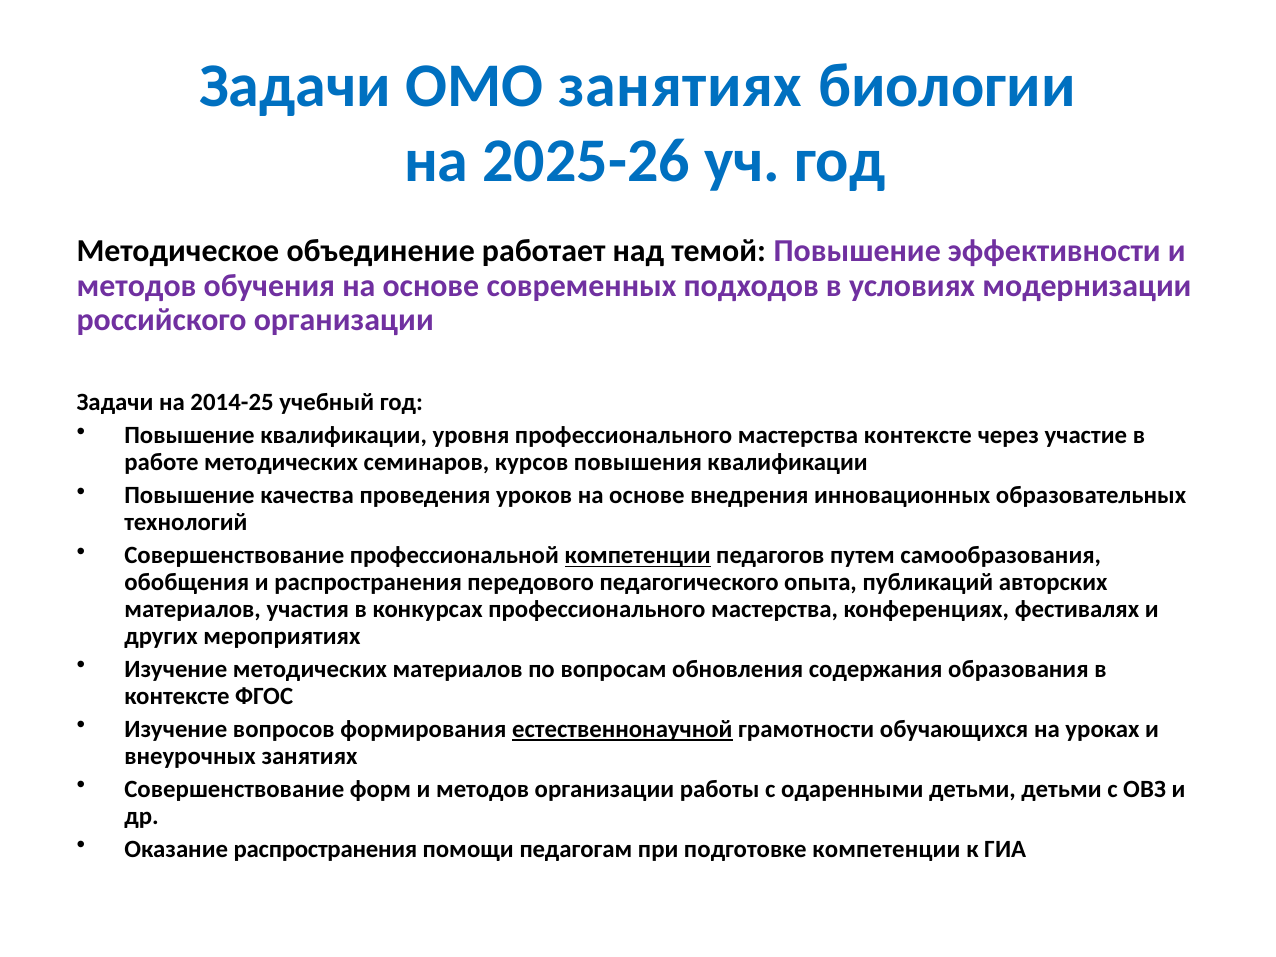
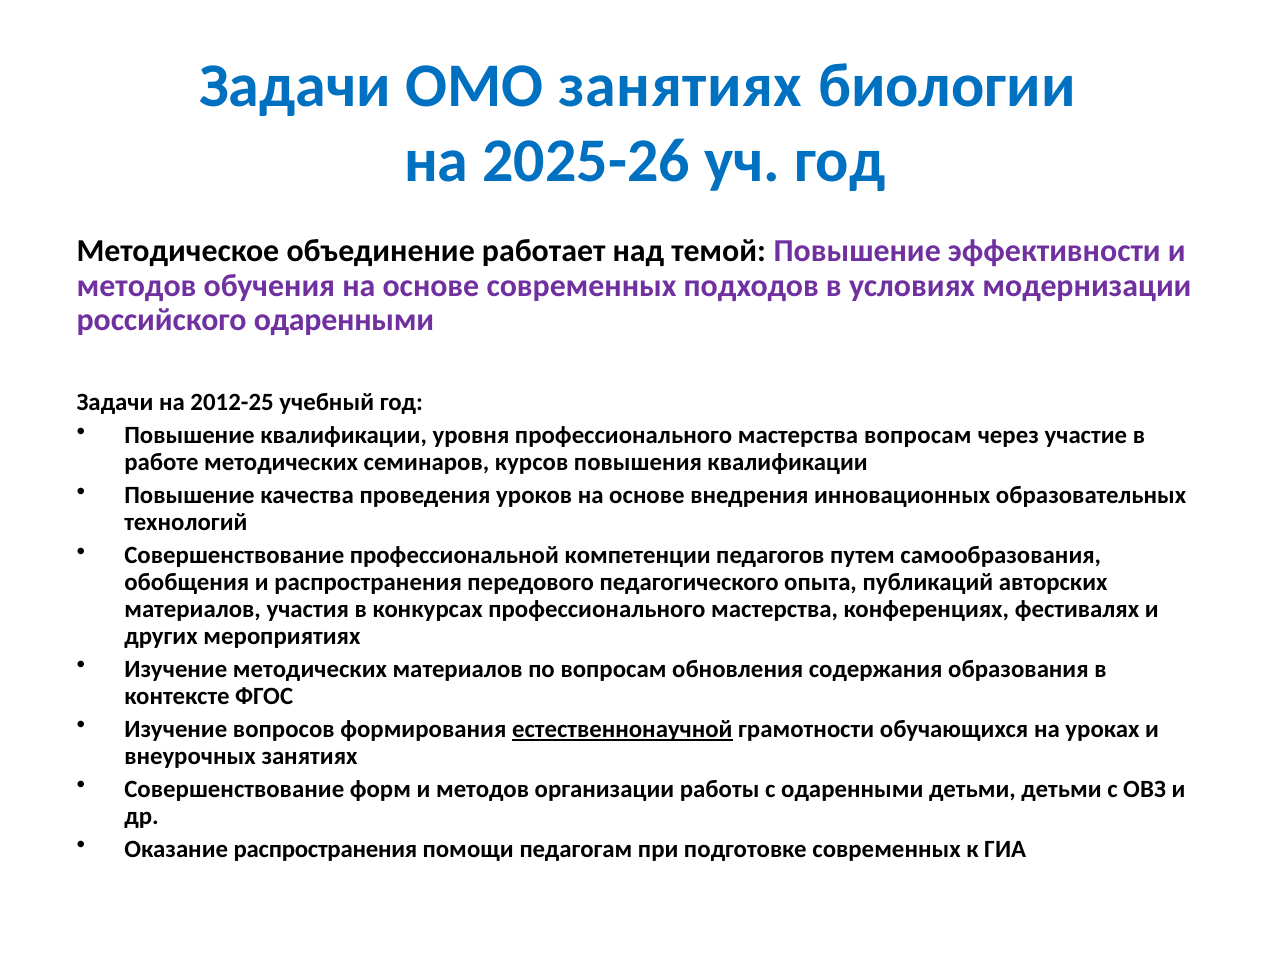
российского организации: организации -> одаренными
2014-25: 2014-25 -> 2012-25
мастерства контексте: контексте -> вопросам
компетенции at (638, 556) underline: present -> none
подготовке компетенции: компетенции -> современных
